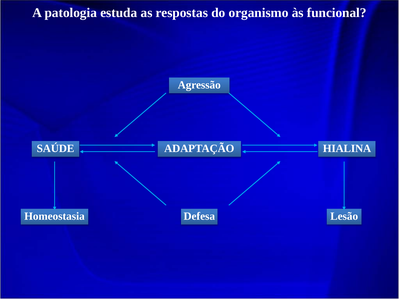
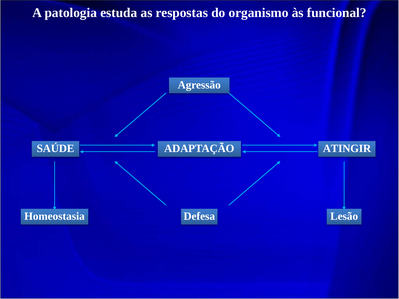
HIALINA: HIALINA -> ATINGIR
